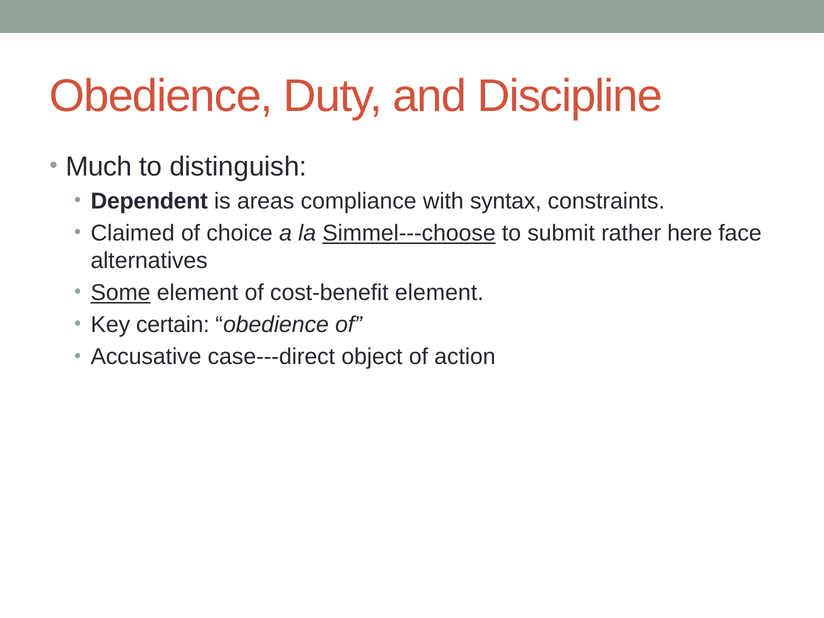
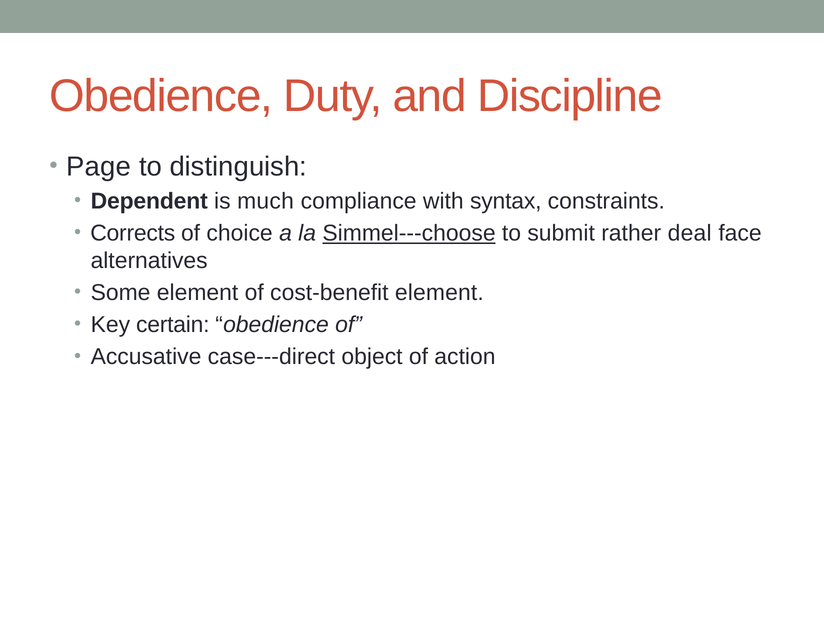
Much: Much -> Page
areas: areas -> much
Claimed: Claimed -> Corrects
here: here -> deal
Some underline: present -> none
